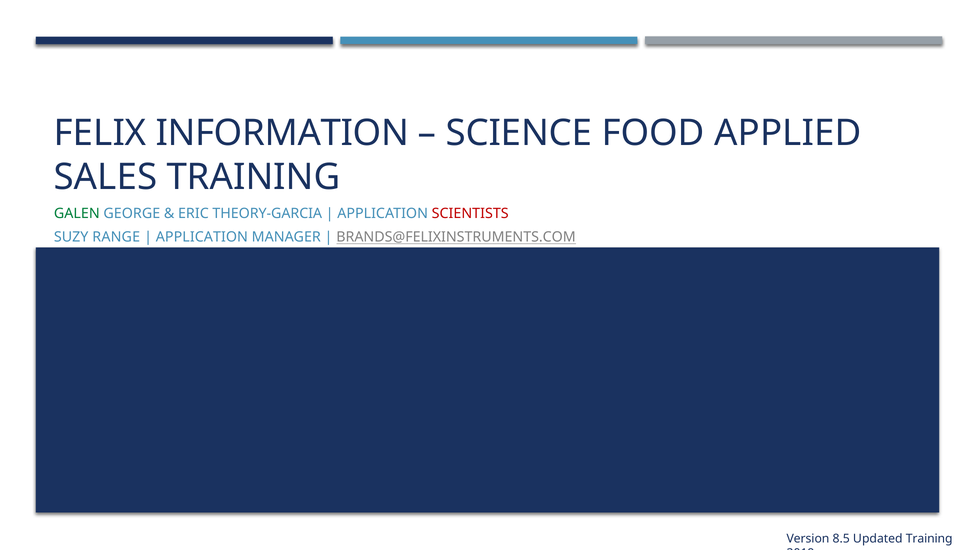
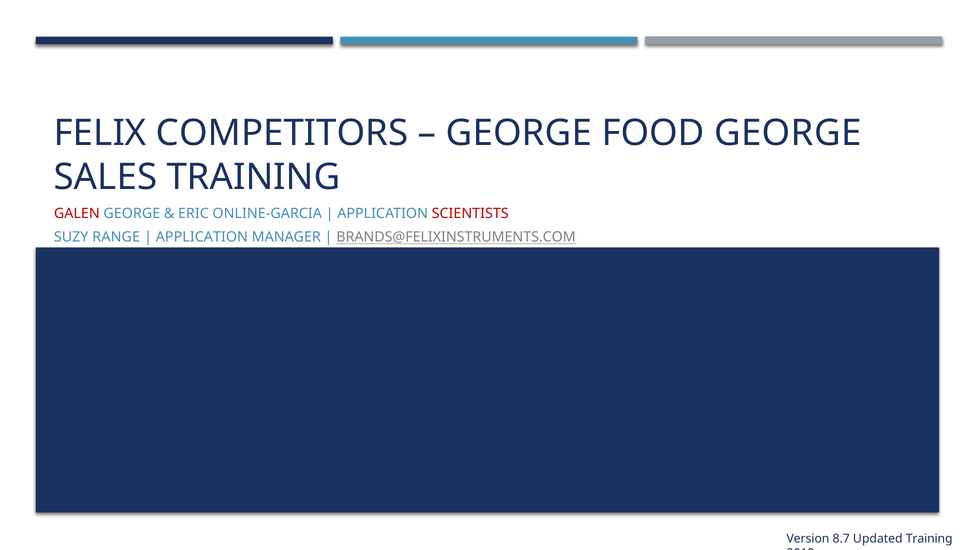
INFORMATION: INFORMATION -> COMPETITORS
SCIENCE at (519, 133): SCIENCE -> GEORGE
FOOD APPLIED: APPLIED -> GEORGE
GALEN colour: green -> red
THEORY-GARCIA: THEORY-GARCIA -> ONLINE-GARCIA
8.5: 8.5 -> 8.7
